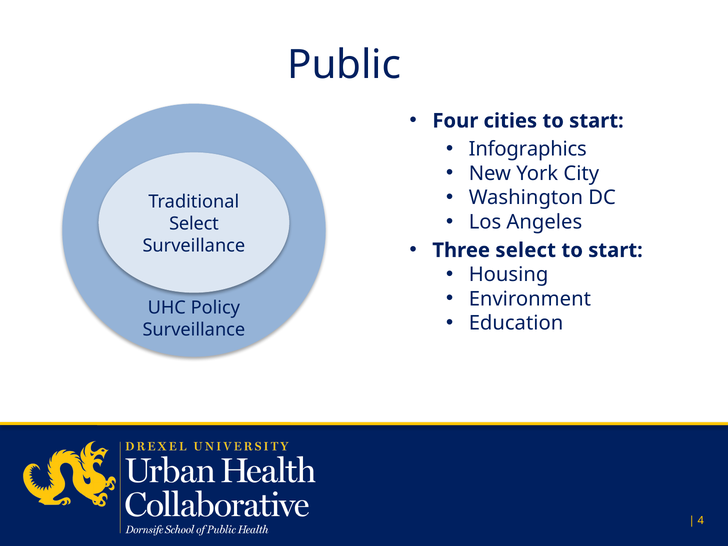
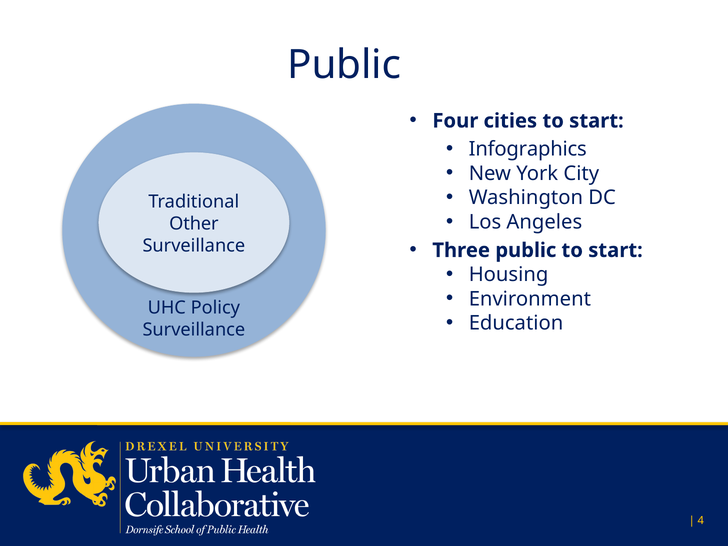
Select at (194, 224): Select -> Other
Three select: select -> public
